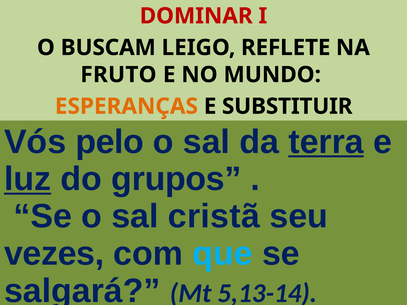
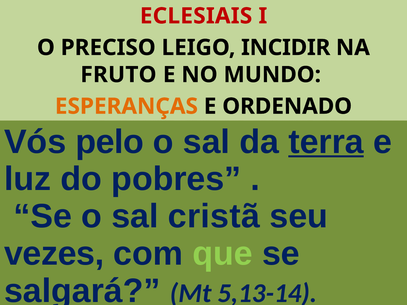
DOMINAR: DOMINAR -> ECLESIAIS
BUSCAM: BUSCAM -> PRECISO
REFLETE: REFLETE -> INCIDIR
SUBSTITUIR: SUBSTITUIR -> ORDENADO
luz underline: present -> none
grupos: grupos -> pobres
que colour: light blue -> light green
